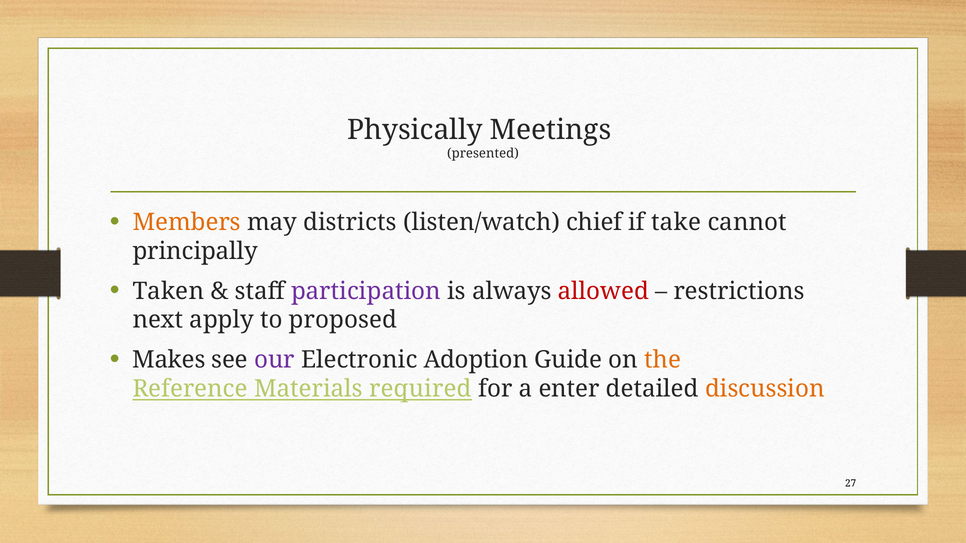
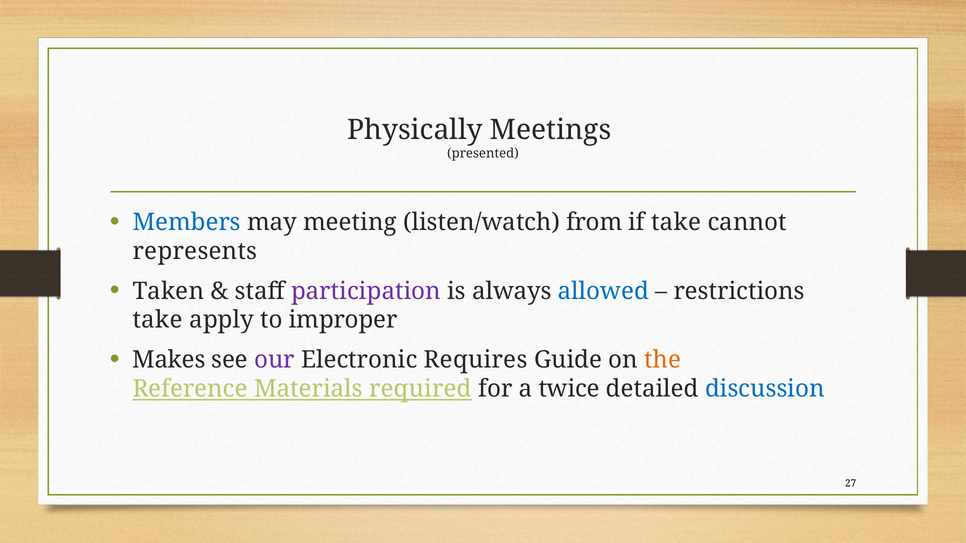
Members colour: orange -> blue
districts: districts -> meeting
chief: chief -> from
principally: principally -> represents
allowed colour: red -> blue
next at (158, 320): next -> take
proposed: proposed -> improper
Adoption: Adoption -> Requires
enter: enter -> twice
discussion colour: orange -> blue
